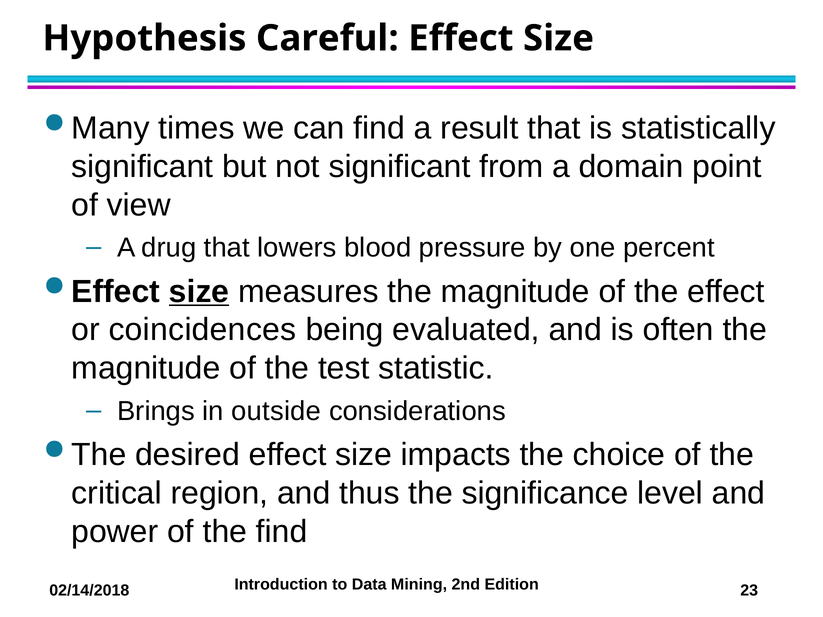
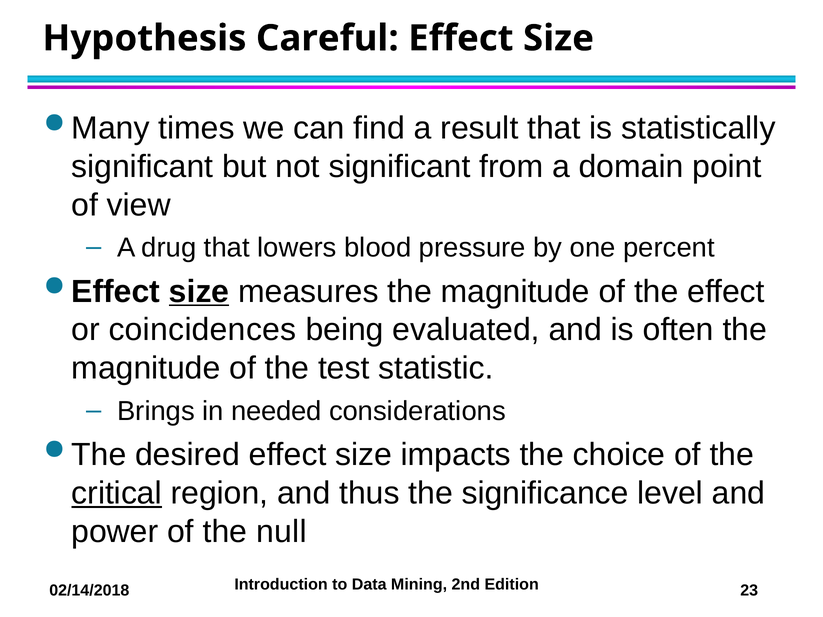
outside: outside -> needed
critical underline: none -> present
the find: find -> null
